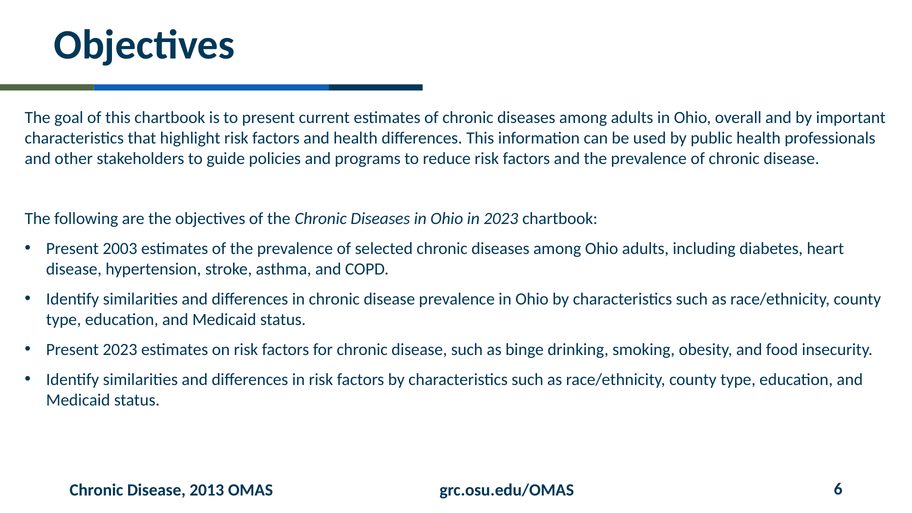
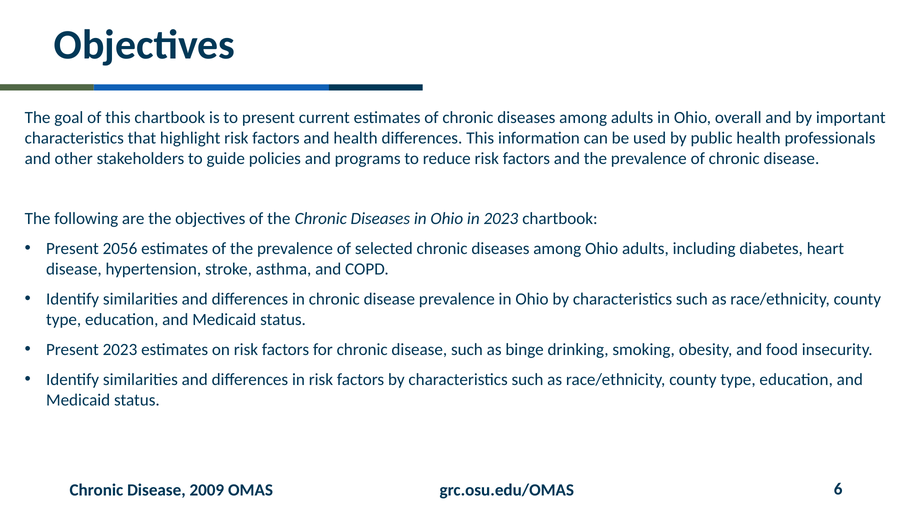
2003: 2003 -> 2056
2013: 2013 -> 2009
